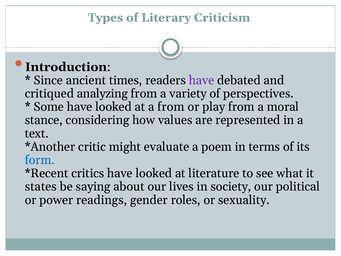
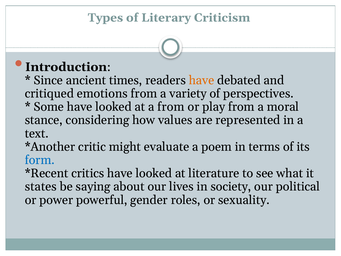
have at (202, 80) colour: purple -> orange
analyzing: analyzing -> emotions
readings: readings -> powerful
